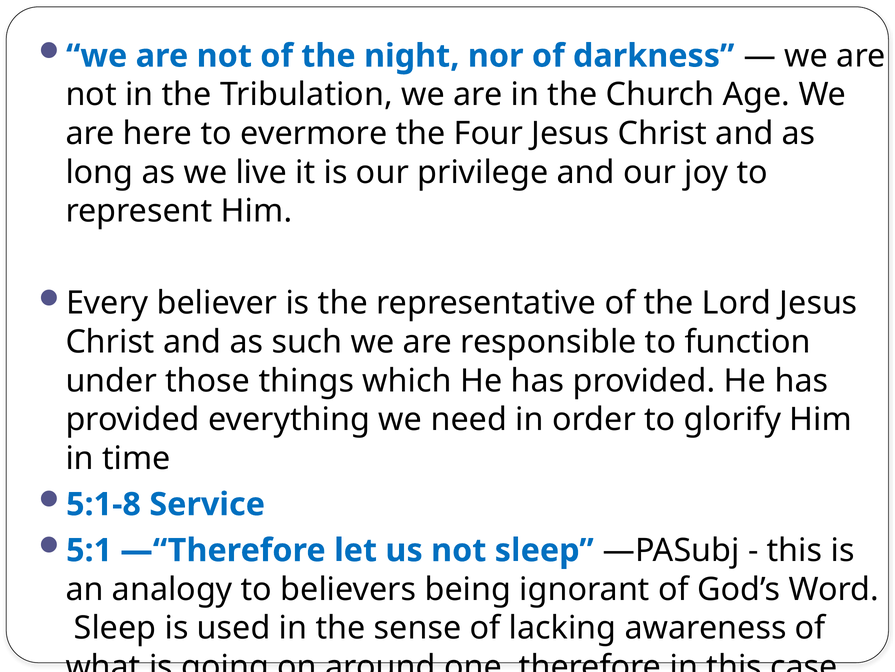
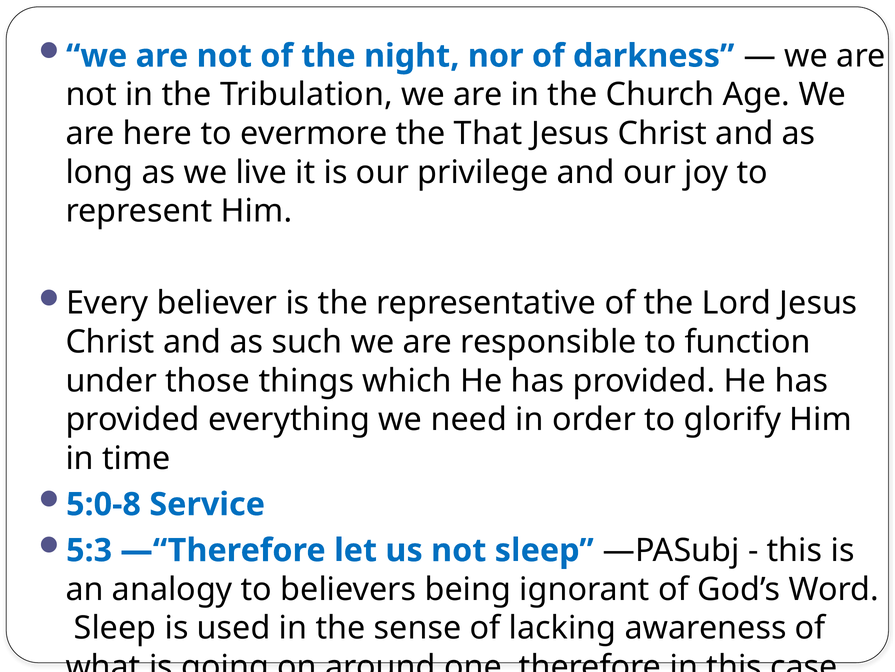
Four: Four -> That
5:1-8: 5:1-8 -> 5:0-8
5:1: 5:1 -> 5:3
